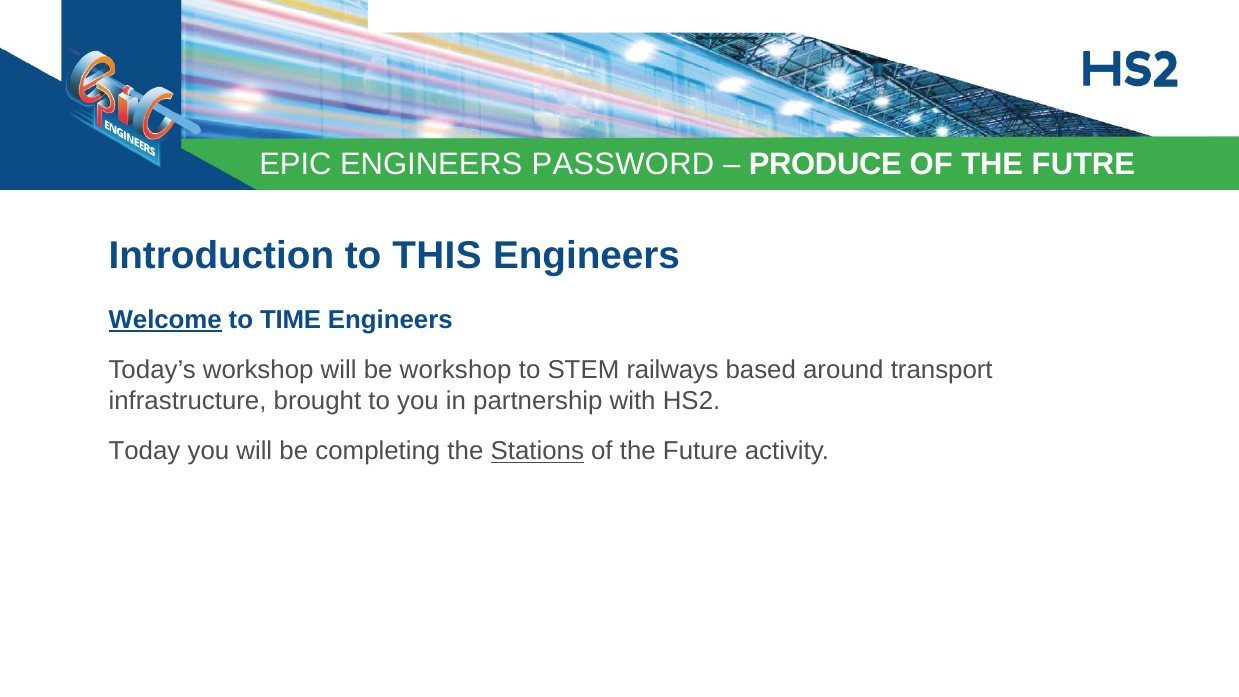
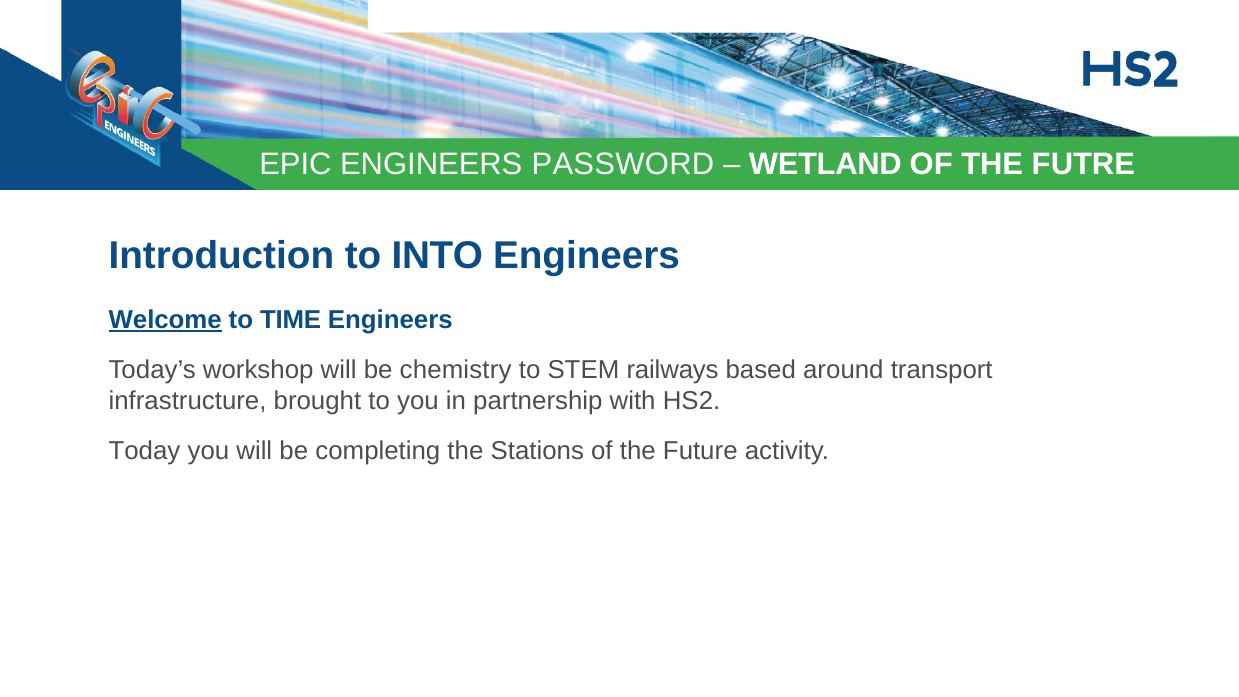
PRODUCE: PRODUCE -> WETLAND
THIS: THIS -> INTO
be workshop: workshop -> chemistry
Stations underline: present -> none
